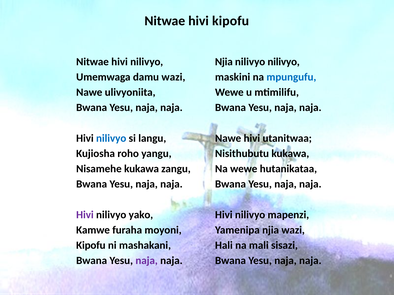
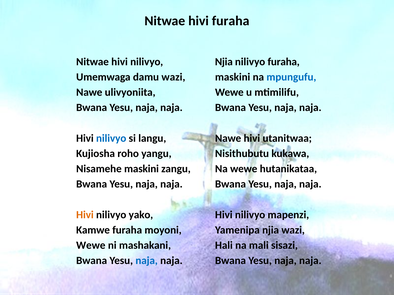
hivi kipofu: kipofu -> furaha
nilivyo nilivyo: nilivyo -> furaha
Nisamehe kukawa: kukawa -> maskini
Hivi at (85, 215) colour: purple -> orange
Kipofu at (91, 246): Kipofu -> Wewe
naja at (147, 261) colour: purple -> blue
